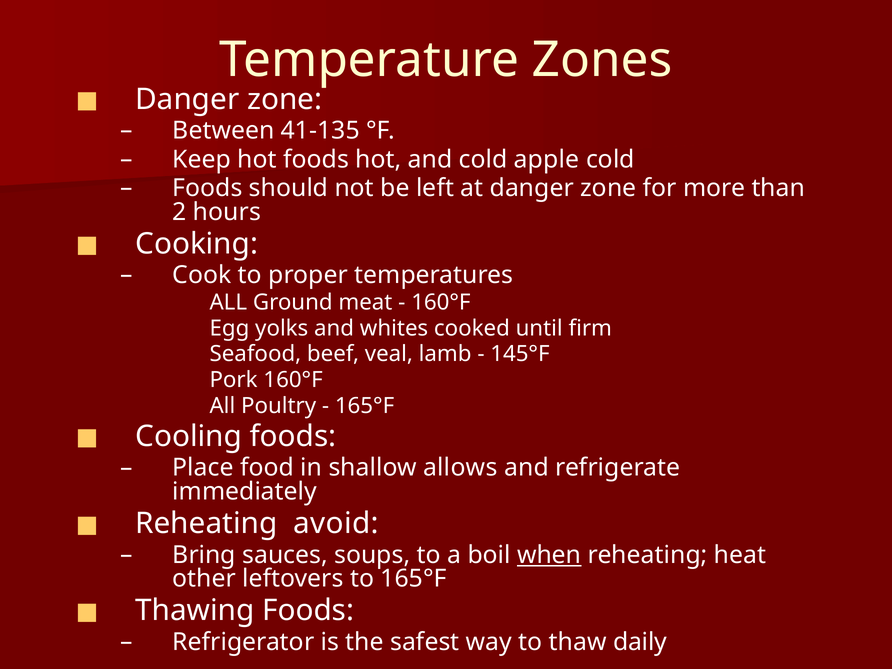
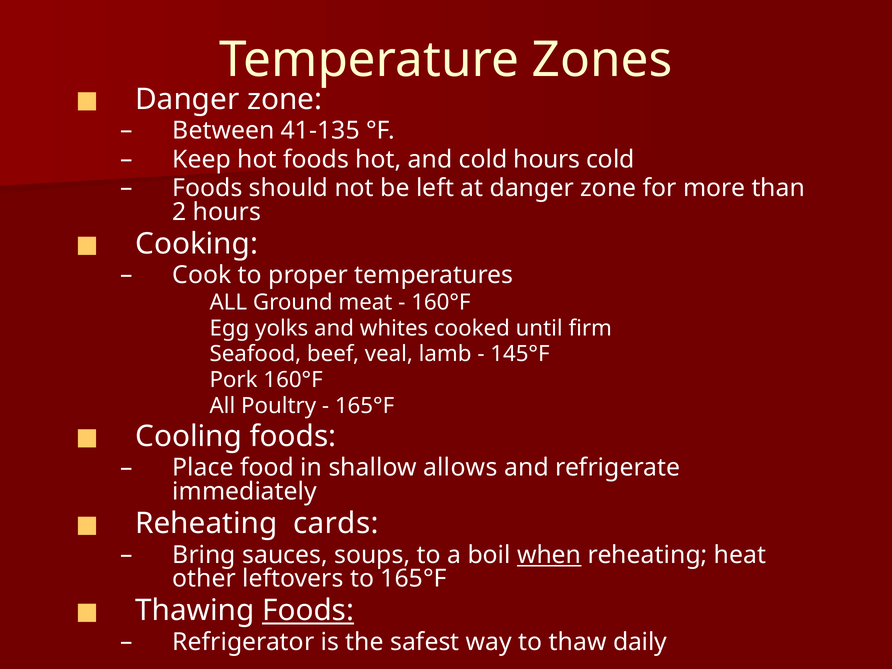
cold apple: apple -> hours
avoid: avoid -> cards
Foods at (308, 611) underline: none -> present
